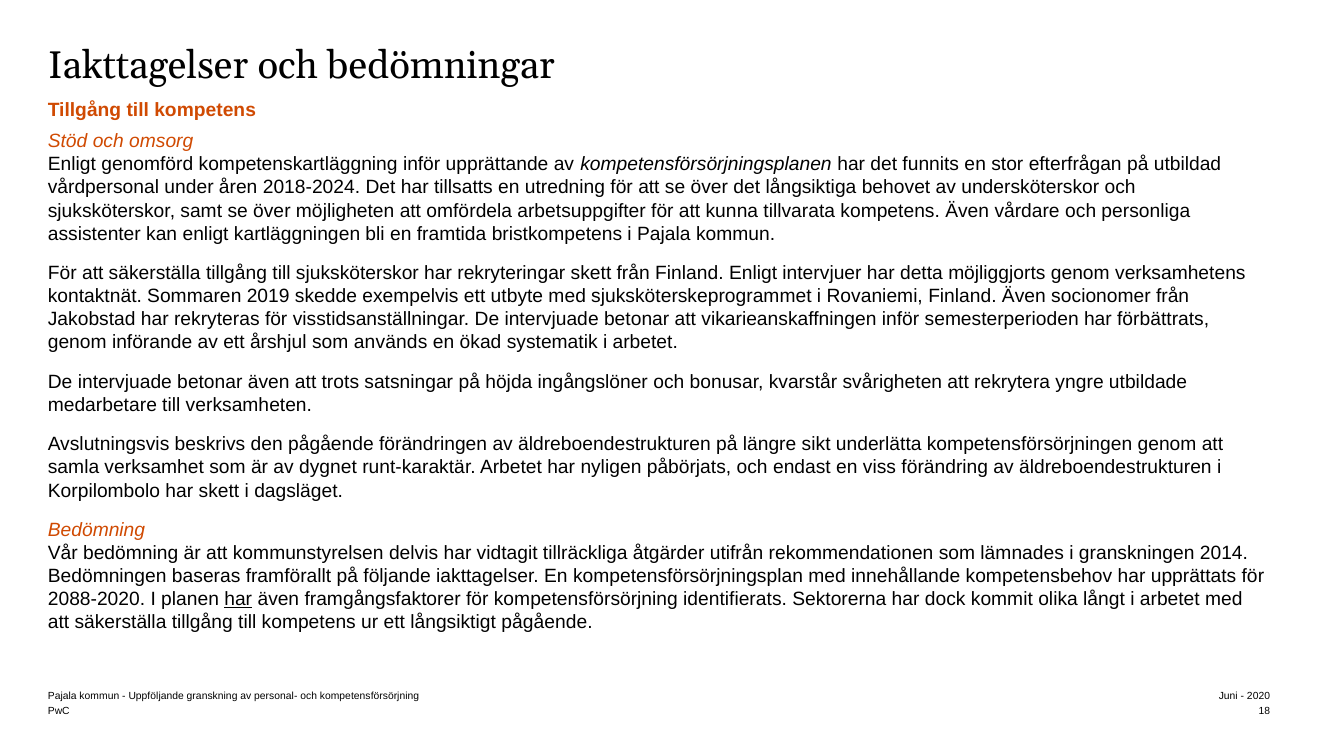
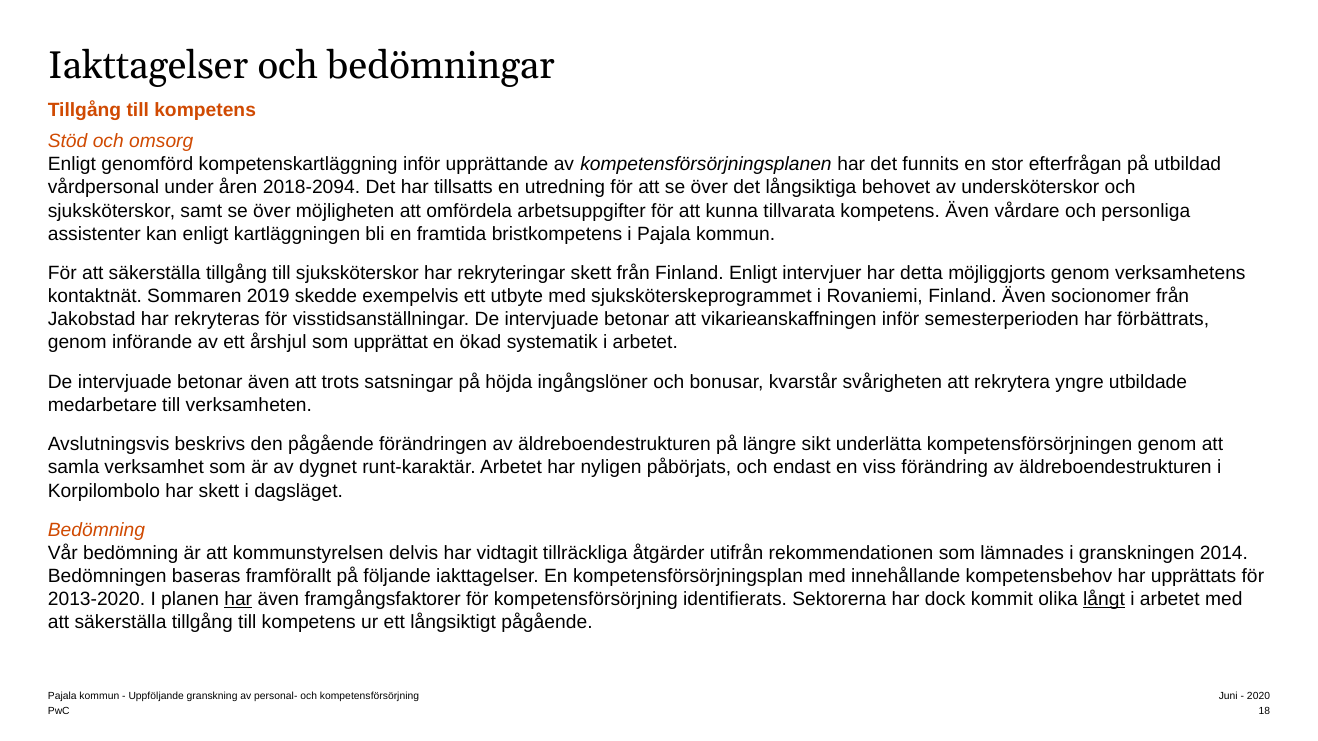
2018-2024: 2018-2024 -> 2018-2094
används: används -> upprättat
2088-2020: 2088-2020 -> 2013-2020
långt underline: none -> present
